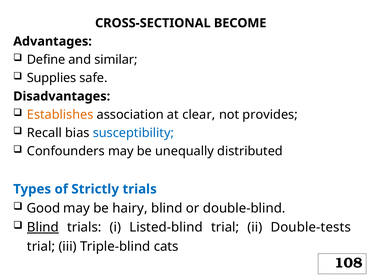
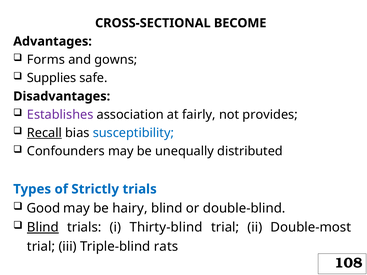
Define: Define -> Forms
similar: similar -> gowns
Establishes colour: orange -> purple
clear: clear -> fairly
Recall underline: none -> present
Listed-blind: Listed-blind -> Thirty-blind
Double-tests: Double-tests -> Double-most
cats: cats -> rats
